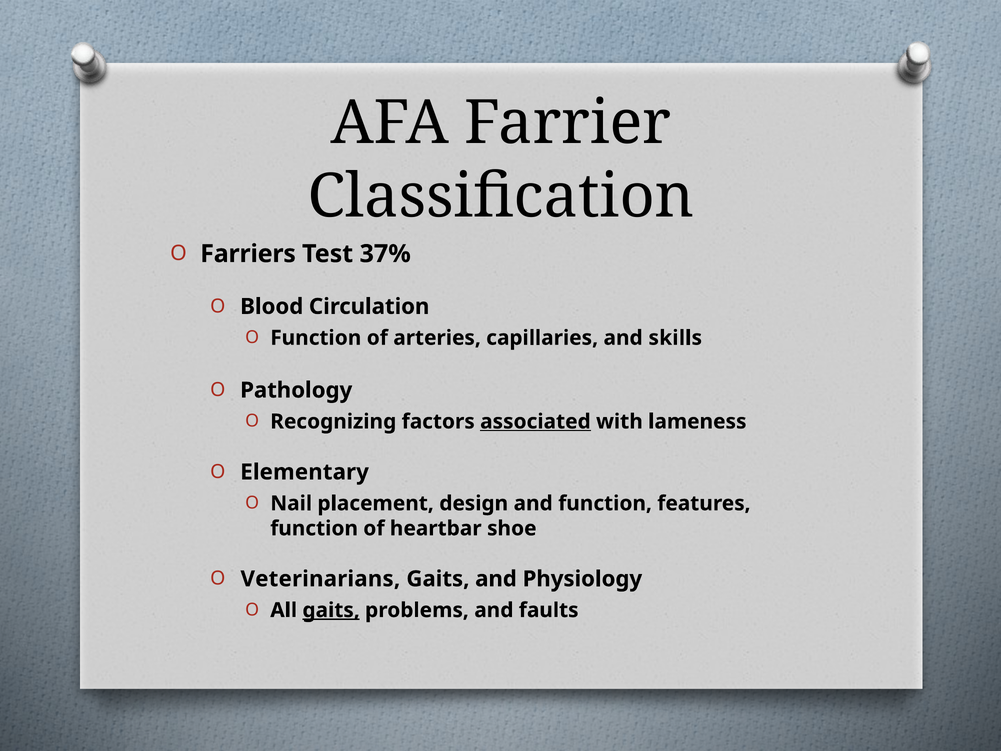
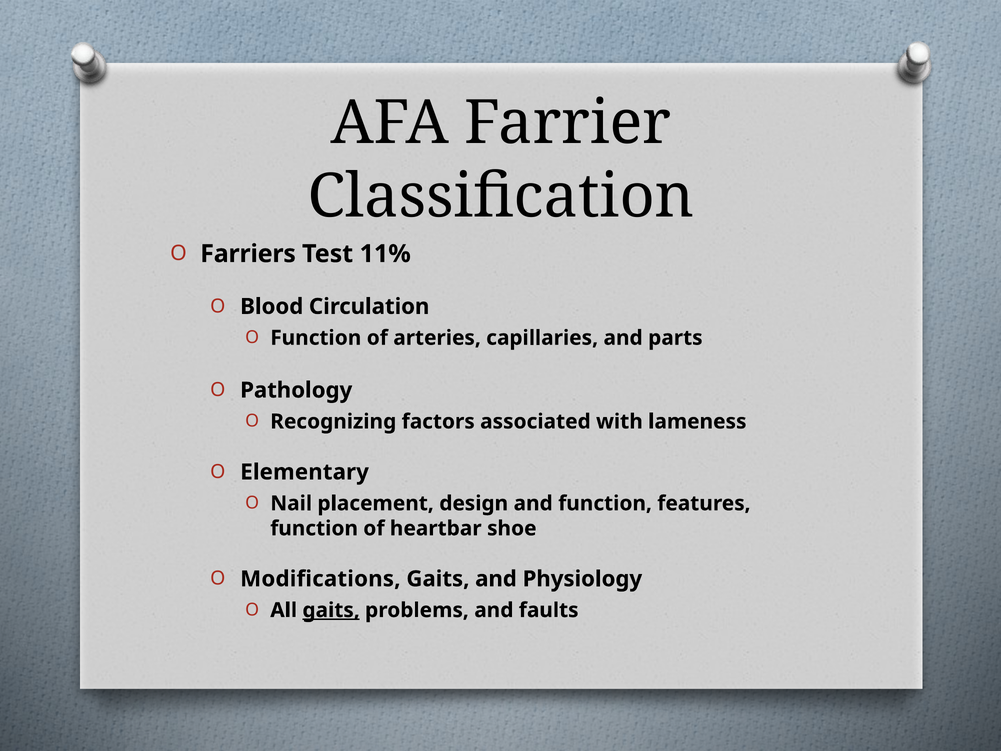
37%: 37% -> 11%
skills: skills -> parts
associated underline: present -> none
Veterinarians: Veterinarians -> Modifications
